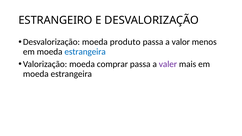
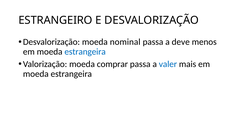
produto: produto -> nominal
valor: valor -> deve
valer colour: purple -> blue
